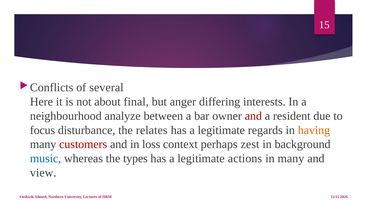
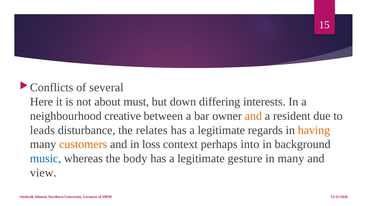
final: final -> must
anger: anger -> down
analyze: analyze -> creative
and at (253, 116) colour: red -> orange
focus: focus -> leads
customers colour: red -> orange
zest: zest -> into
types: types -> body
actions: actions -> gesture
